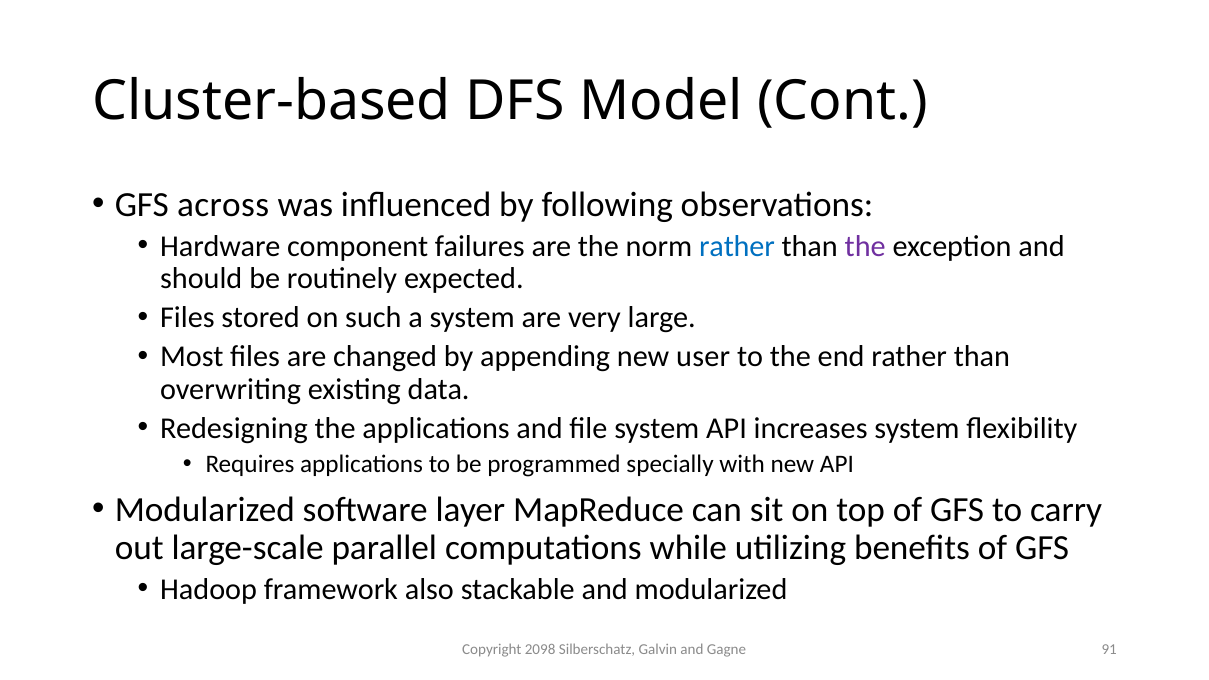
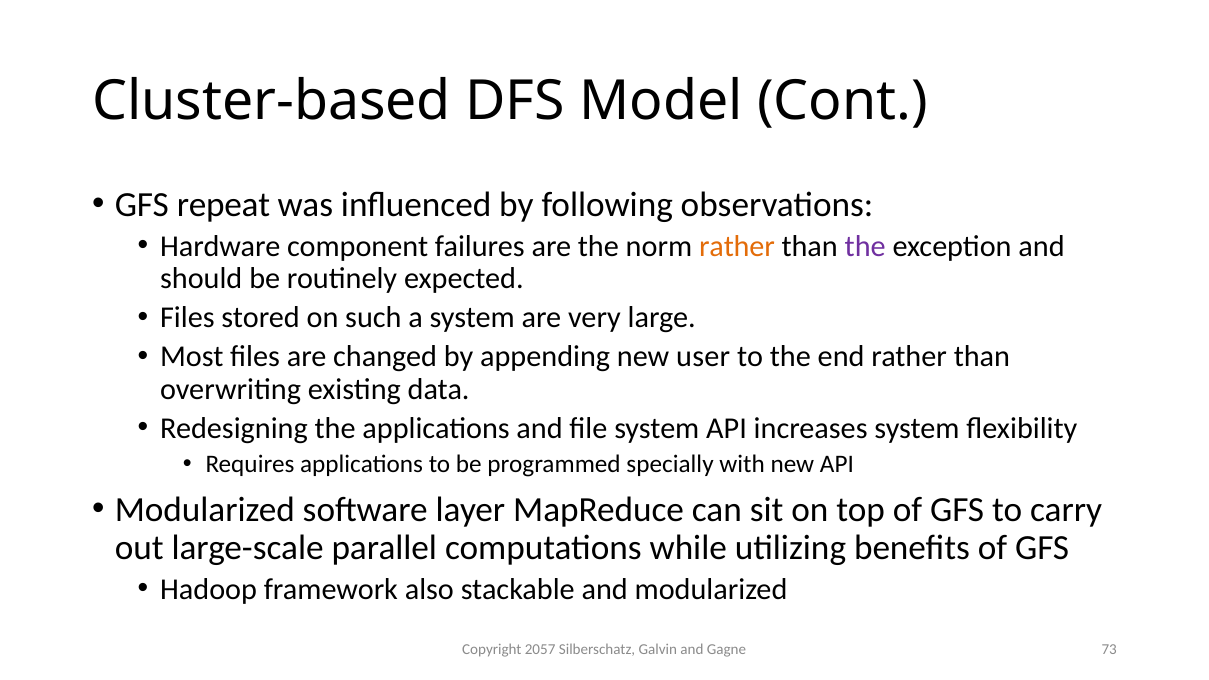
across: across -> repeat
rather at (737, 246) colour: blue -> orange
2098: 2098 -> 2057
91: 91 -> 73
